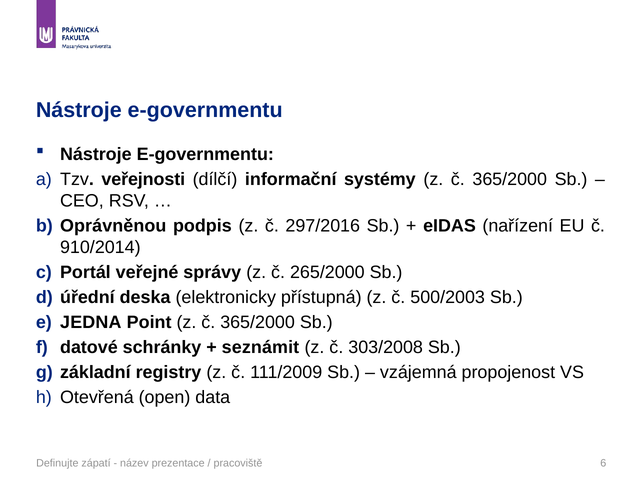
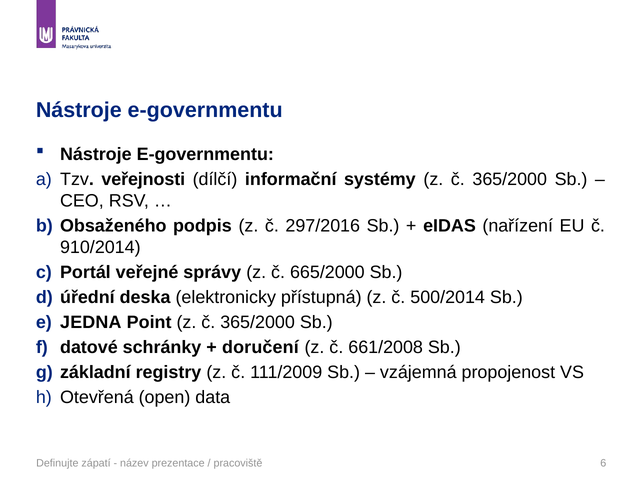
Oprávněnou: Oprávněnou -> Obsaženého
265/2000: 265/2000 -> 665/2000
500/2003: 500/2003 -> 500/2014
seznámit: seznámit -> doručení
303/2008: 303/2008 -> 661/2008
